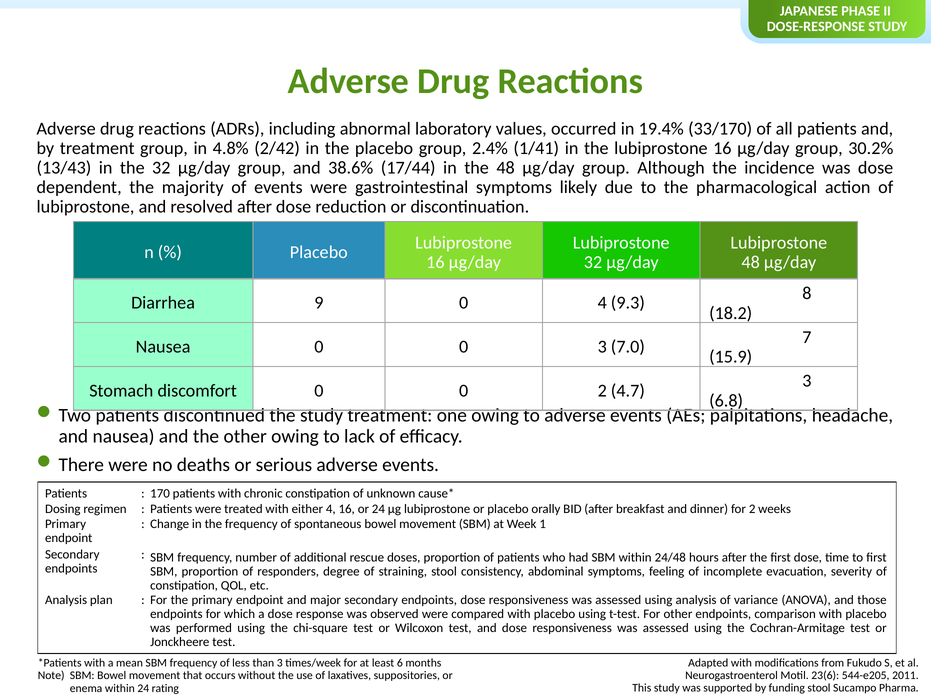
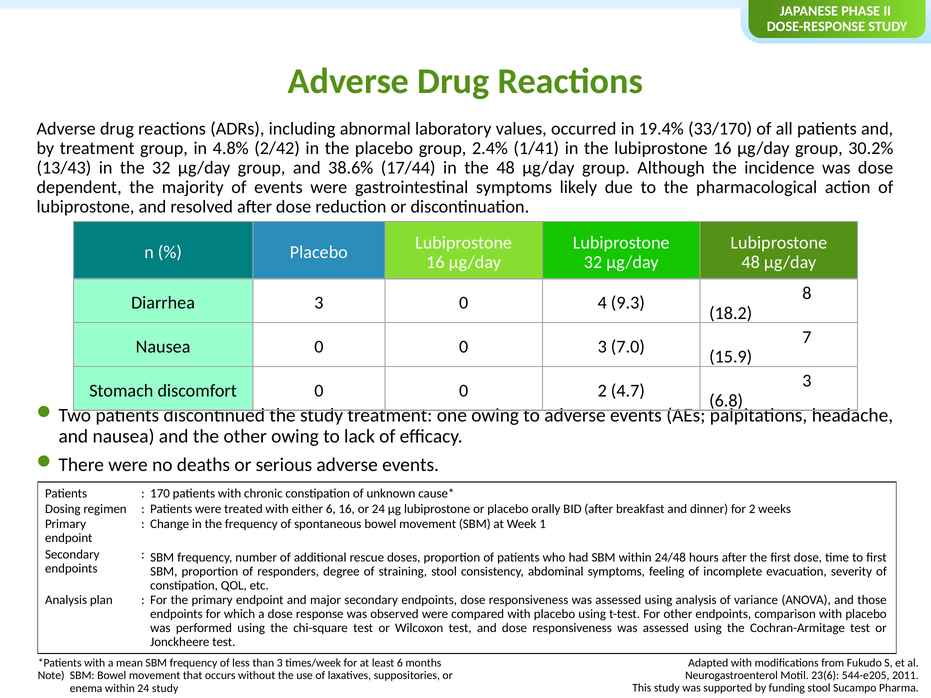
Diarrhea 9: 9 -> 3
either 4: 4 -> 6
24 rating: rating -> study
